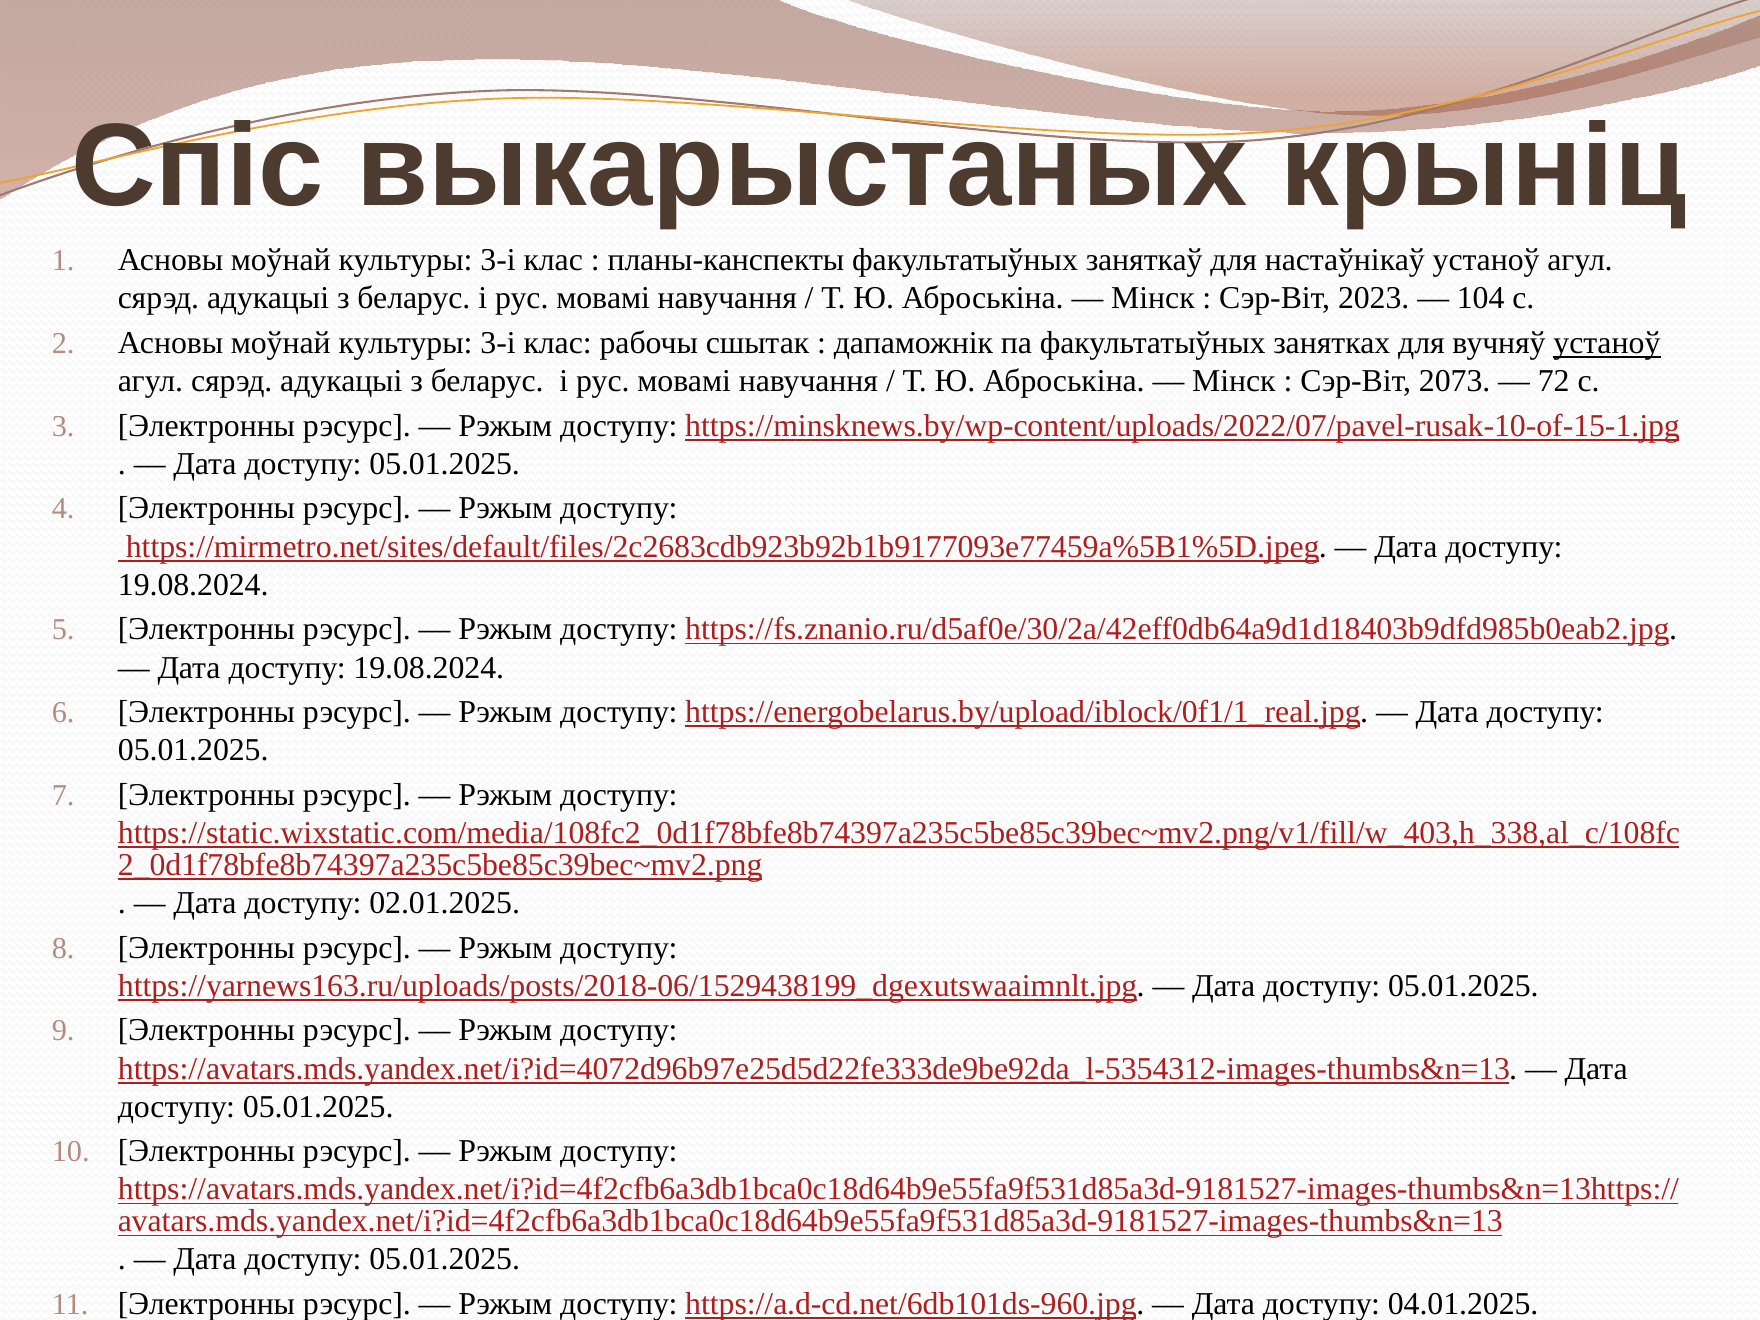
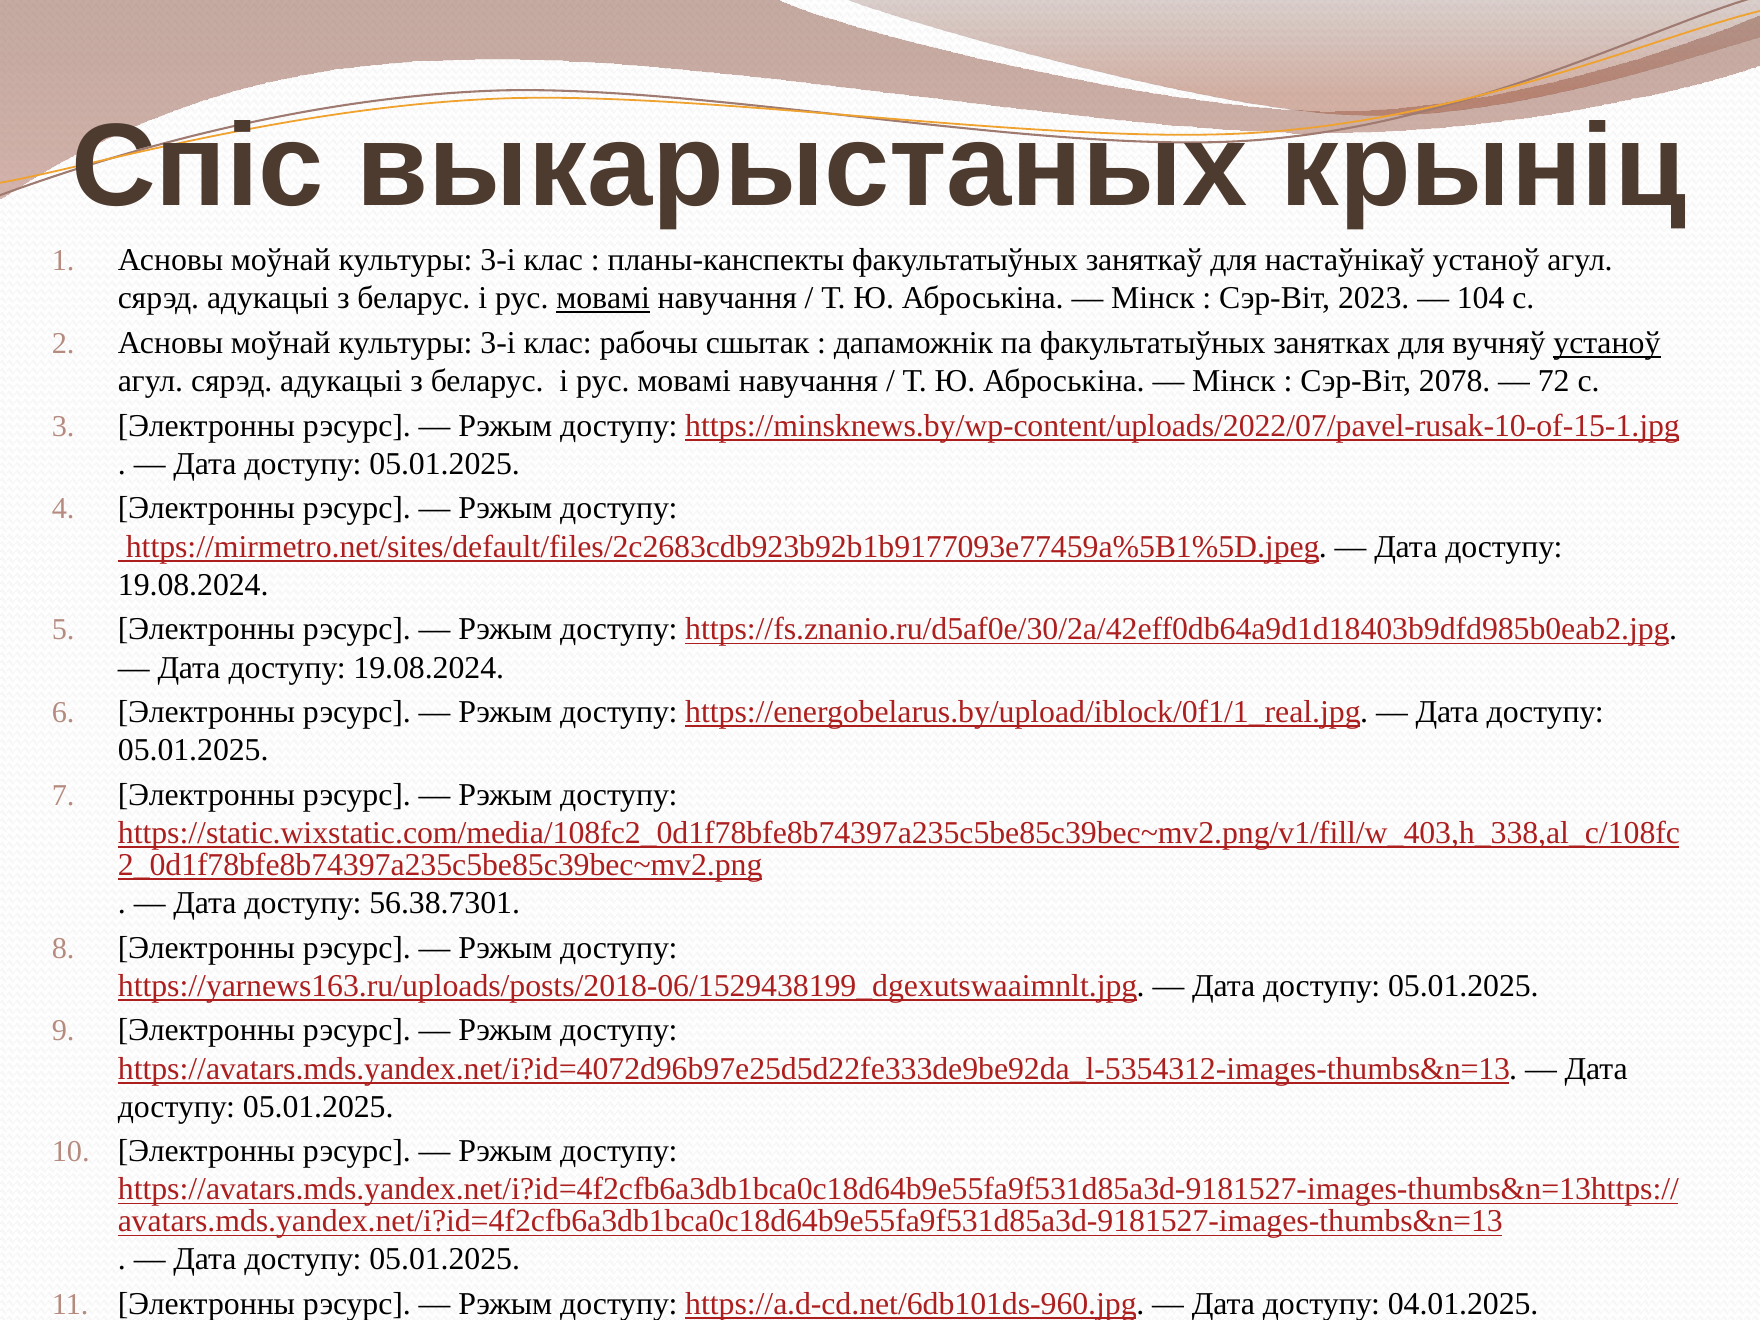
мовамі at (603, 298) underline: none -> present
2073: 2073 -> 2078
02.01.2025: 02.01.2025 -> 56.38.7301
